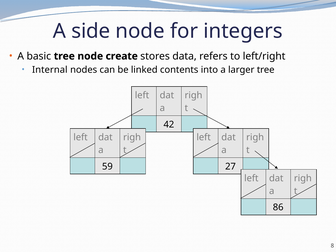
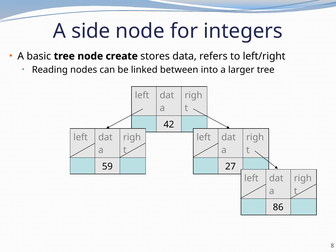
Internal: Internal -> Reading
contents: contents -> between
